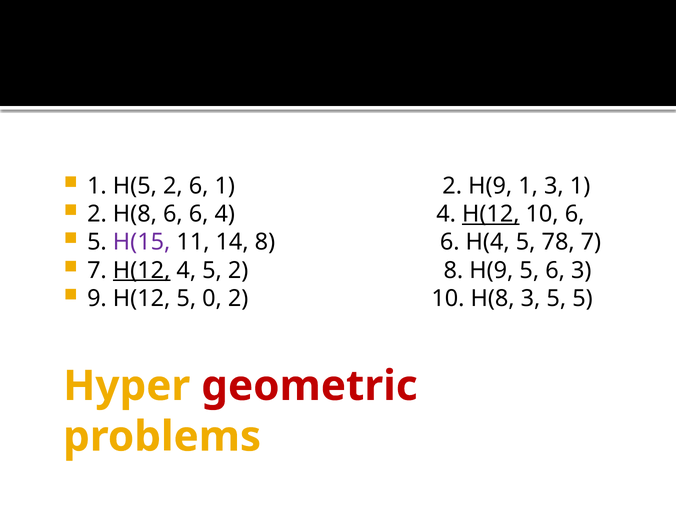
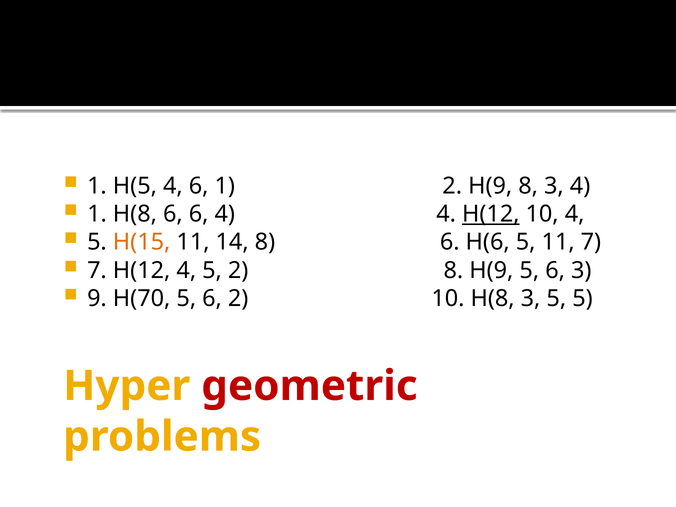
H(5 2: 2 -> 4
H(9 1: 1 -> 8
3 1: 1 -> 4
2 at (97, 214): 2 -> 1
10 6: 6 -> 4
H(15 colour: purple -> orange
H(4: H(4 -> H(6
5 78: 78 -> 11
H(12 at (142, 270) underline: present -> none
9 H(12: H(12 -> H(70
0 at (212, 298): 0 -> 6
